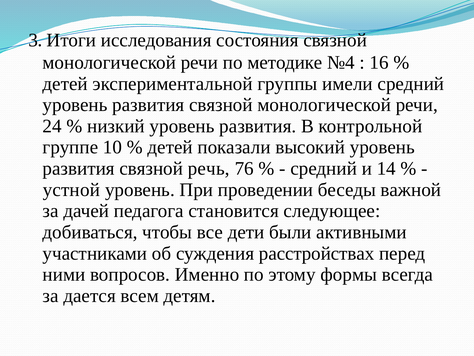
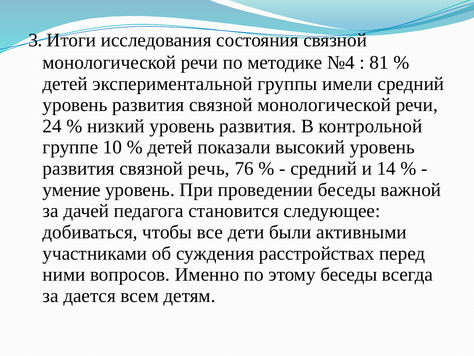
16: 16 -> 81
устной: устной -> умение
этому формы: формы -> беседы
